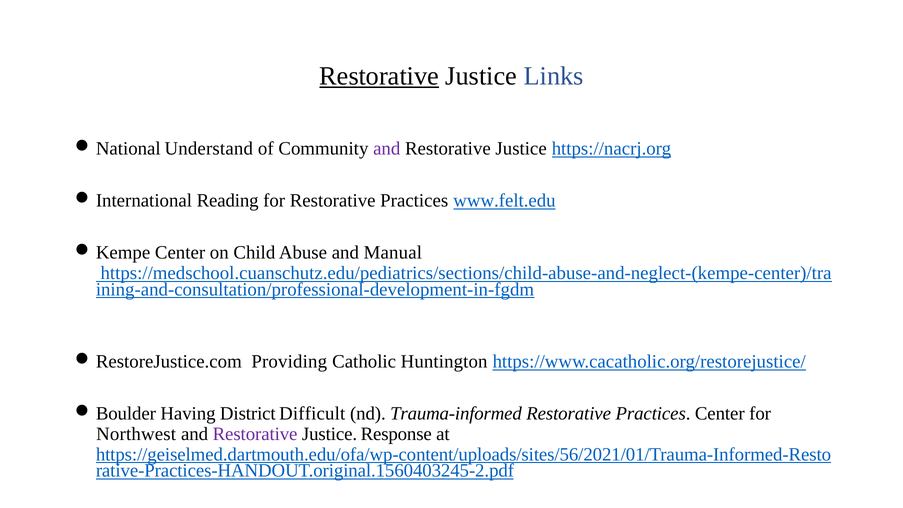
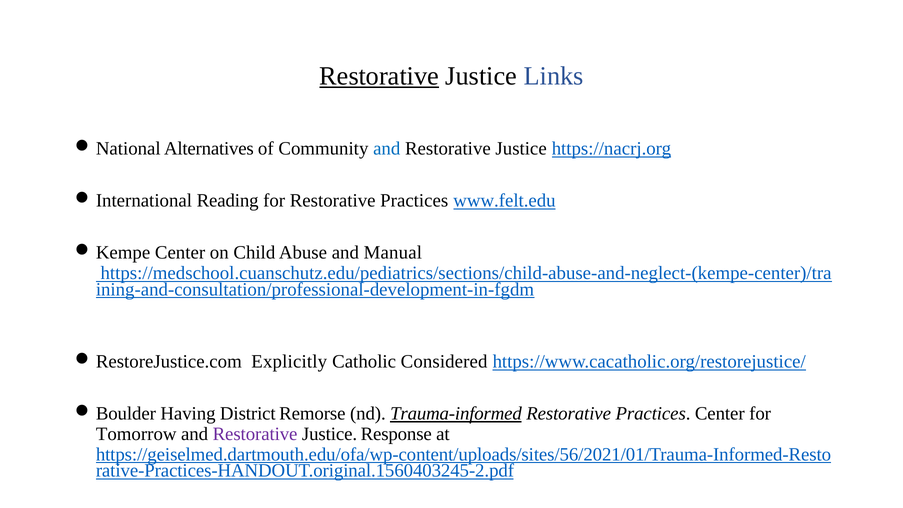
Understand: Understand -> Alternatives
and at (387, 149) colour: purple -> blue
Providing: Providing -> Explicitly
Huntington: Huntington -> Considered
Difficult: Difficult -> Remorse
Trauma-informed underline: none -> present
Northwest: Northwest -> Tomorrow
